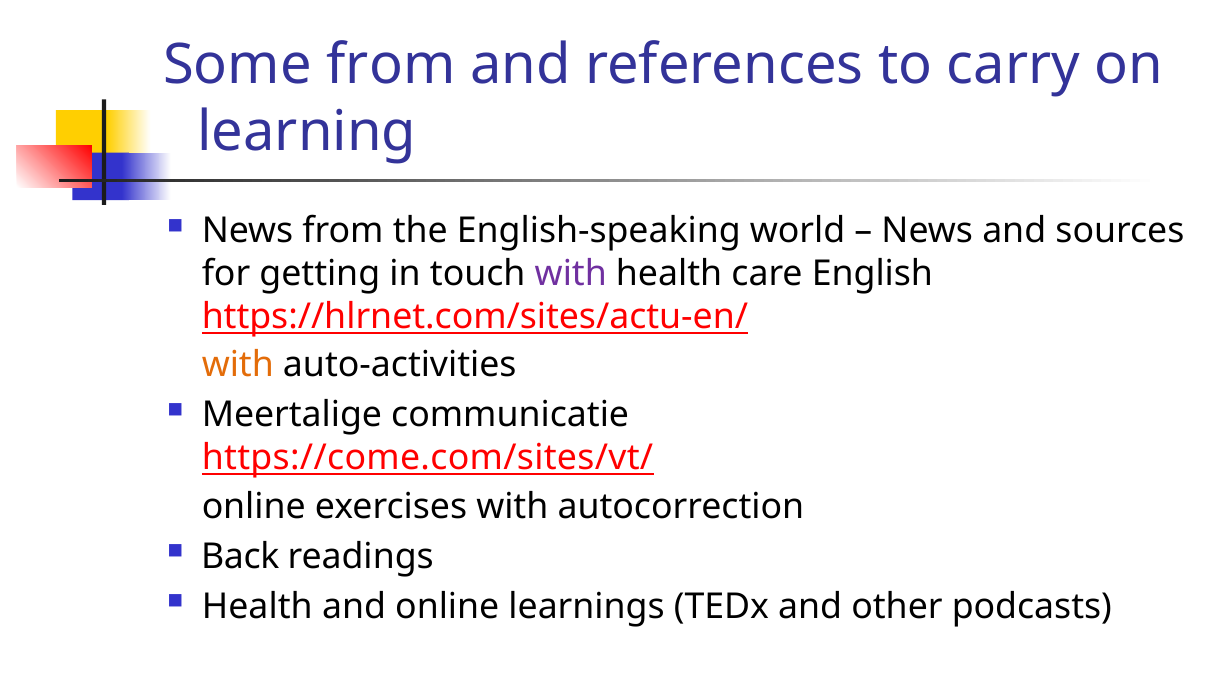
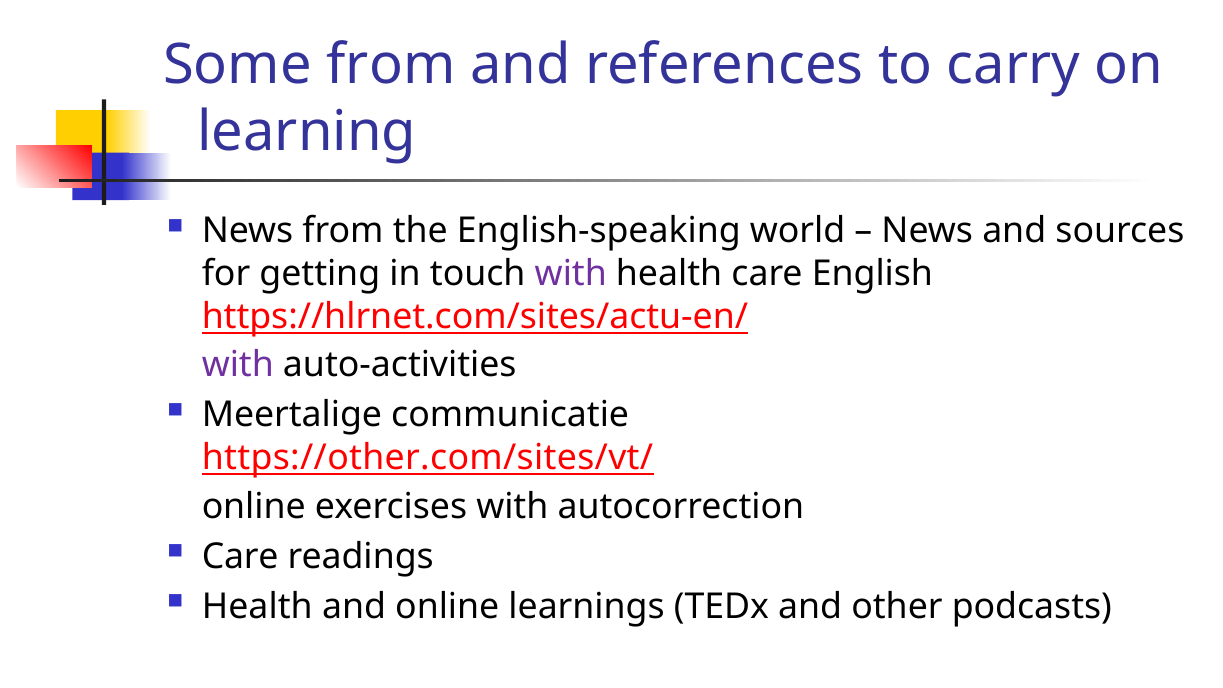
with at (238, 365) colour: orange -> purple
https://come.com/sites/vt/: https://come.com/sites/vt/ -> https://other.com/sites/vt/
Back at (240, 556): Back -> Care
